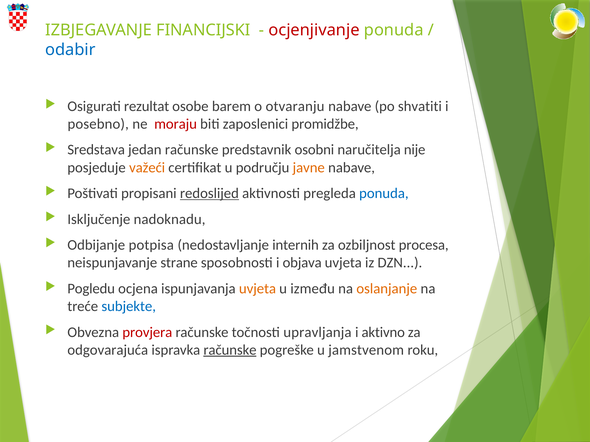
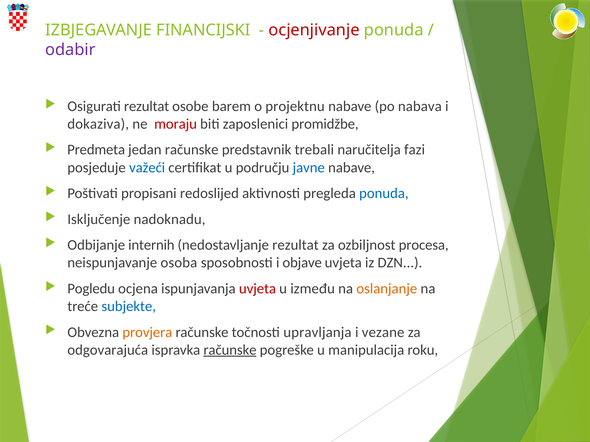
odabir colour: blue -> purple
otvaranju: otvaranju -> projektnu
shvatiti: shvatiti -> nabava
posebno: posebno -> dokaziva
Sredstava: Sredstava -> Predmeta
osobni: osobni -> trebali
nije: nije -> fazi
važeći colour: orange -> blue
javne colour: orange -> blue
redoslijed underline: present -> none
potpisa: potpisa -> internih
nedostavljanje internih: internih -> rezultat
strane: strane -> osoba
objava: objava -> objave
uvjeta at (258, 289) colour: orange -> red
provjera colour: red -> orange
aktivno: aktivno -> vezane
jamstvenom: jamstvenom -> manipulacija
